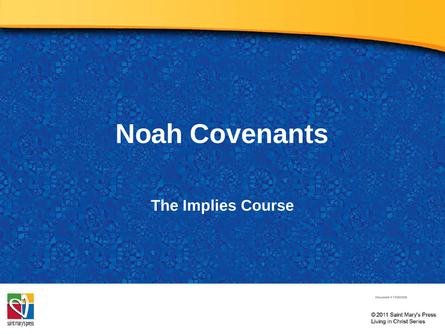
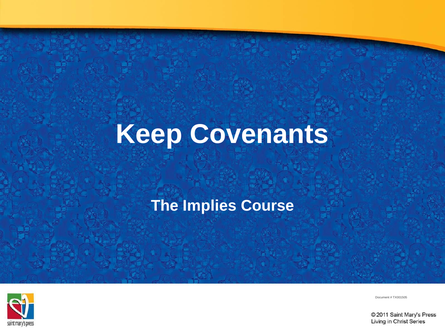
Noah: Noah -> Keep
